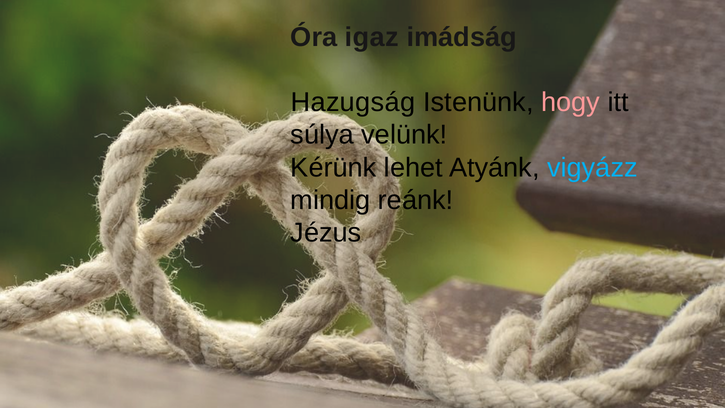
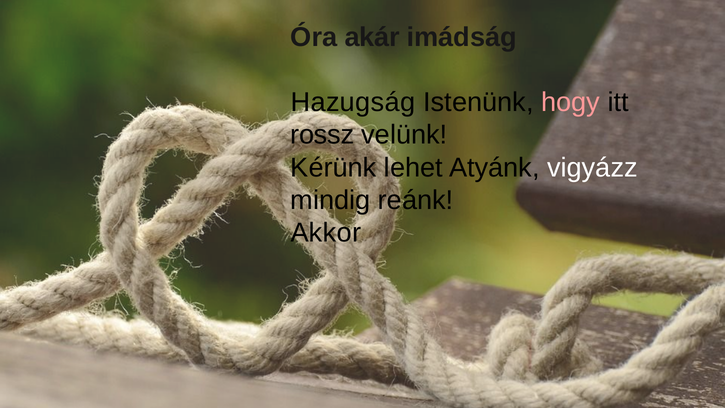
igaz: igaz -> akár
súlya: súlya -> rossz
vigyázz colour: light blue -> white
Jézus: Jézus -> Akkor
